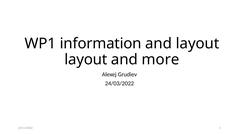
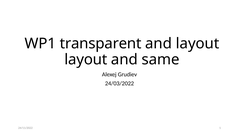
information: information -> transparent
more: more -> same
